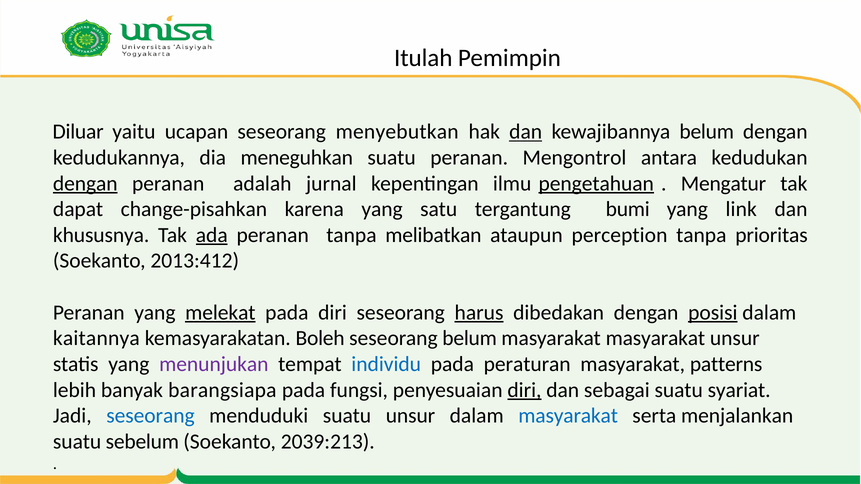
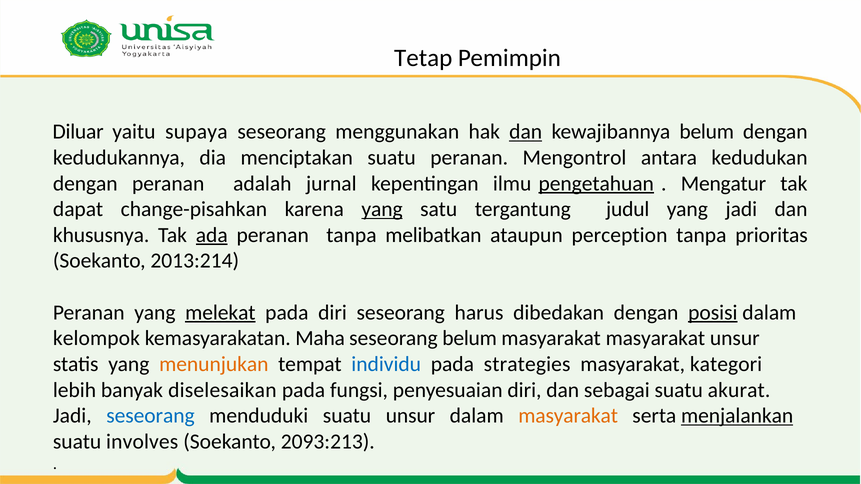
Itulah: Itulah -> Tetap
ucapan: ucapan -> supaya
menyebutkan: menyebutkan -> menggunakan
meneguhkan: meneguhkan -> menciptakan
dengan at (85, 184) underline: present -> none
yang at (382, 209) underline: none -> present
bumi: bumi -> judul
yang link: link -> jadi
2013:412: 2013:412 -> 2013:214
harus underline: present -> none
kaitannya: kaitannya -> kelompok
Boleh: Boleh -> Maha
menunjukan colour: purple -> orange
peraturan: peraturan -> strategies
patterns: patterns -> kategori
barangsiapa: barangsiapa -> diselesaikan
diri at (524, 390) underline: present -> none
syariat: syariat -> akurat
masyarakat at (568, 416) colour: blue -> orange
menjalankan underline: none -> present
sebelum: sebelum -> involves
2039:213: 2039:213 -> 2093:213
